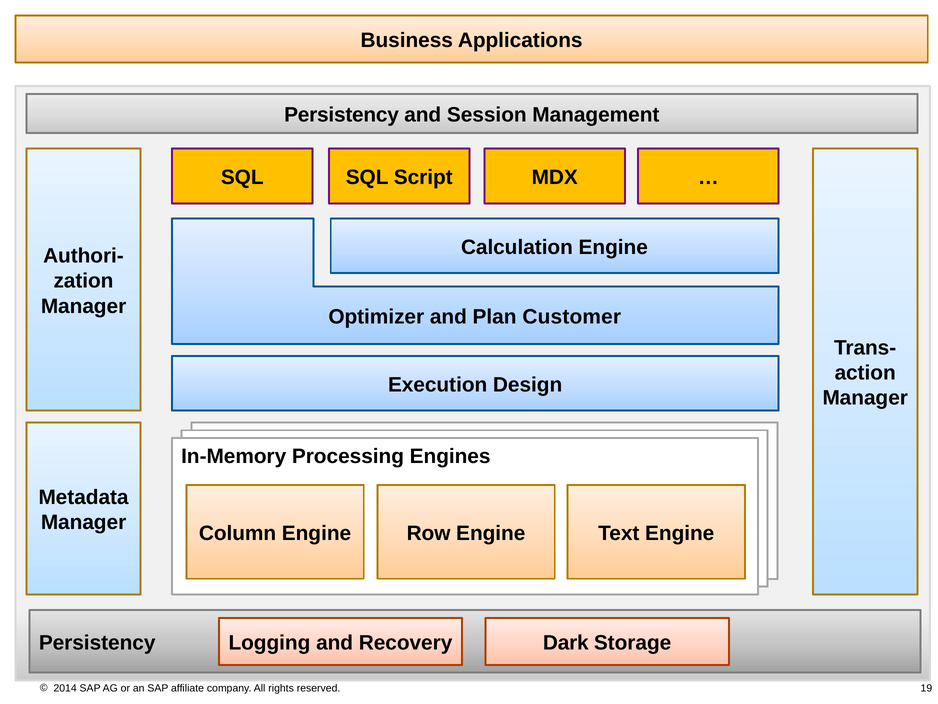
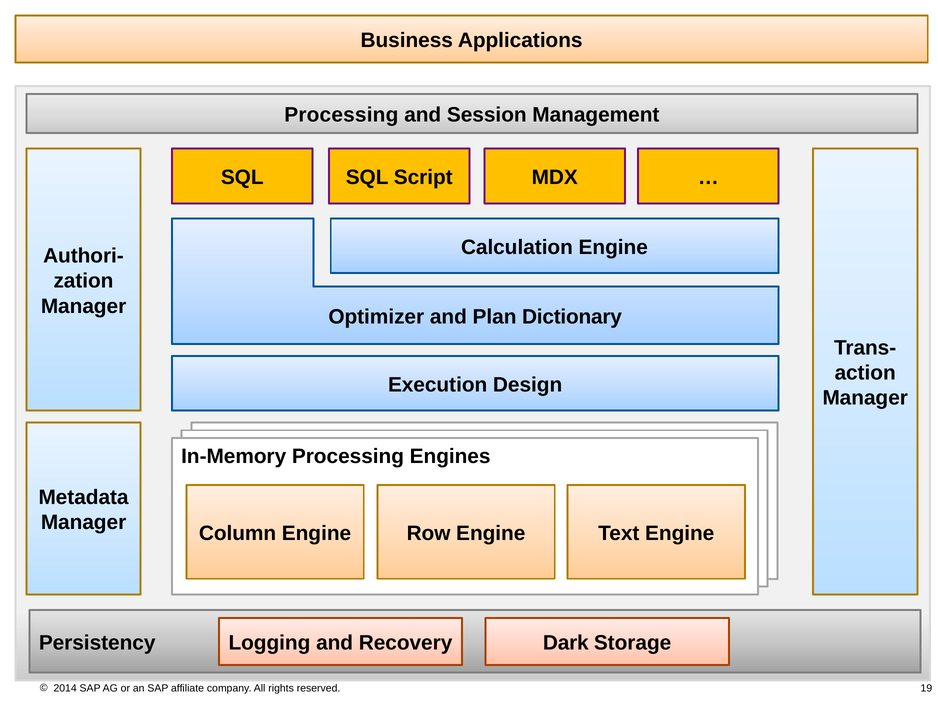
Persistency at (342, 115): Persistency -> Processing
Customer: Customer -> Dictionary
